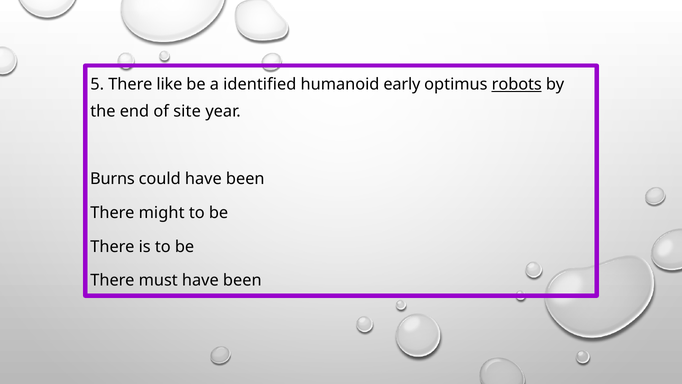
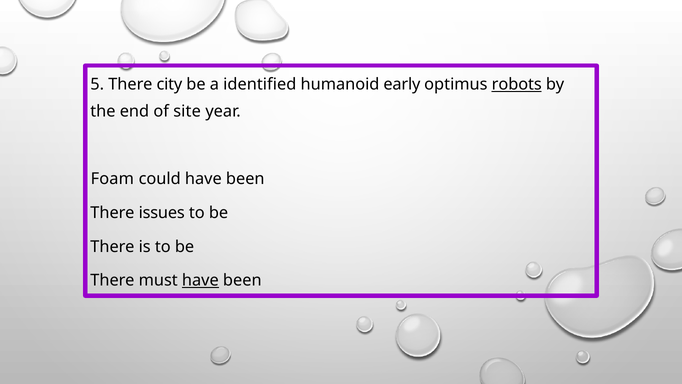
like: like -> city
Burns: Burns -> Foam
might: might -> issues
have at (200, 280) underline: none -> present
